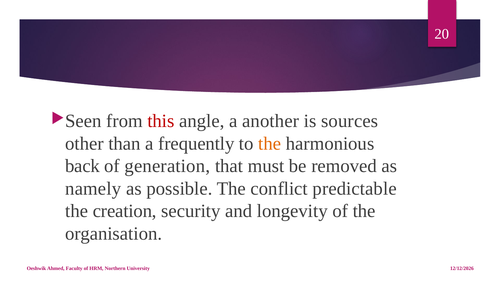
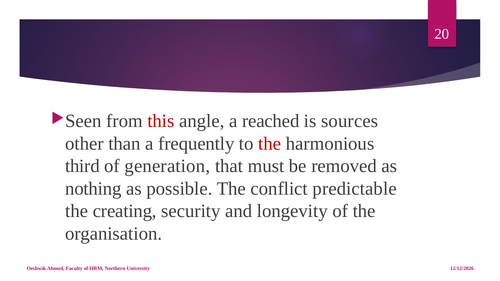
another: another -> reached
the at (270, 144) colour: orange -> red
back: back -> third
namely: namely -> nothing
creation: creation -> creating
